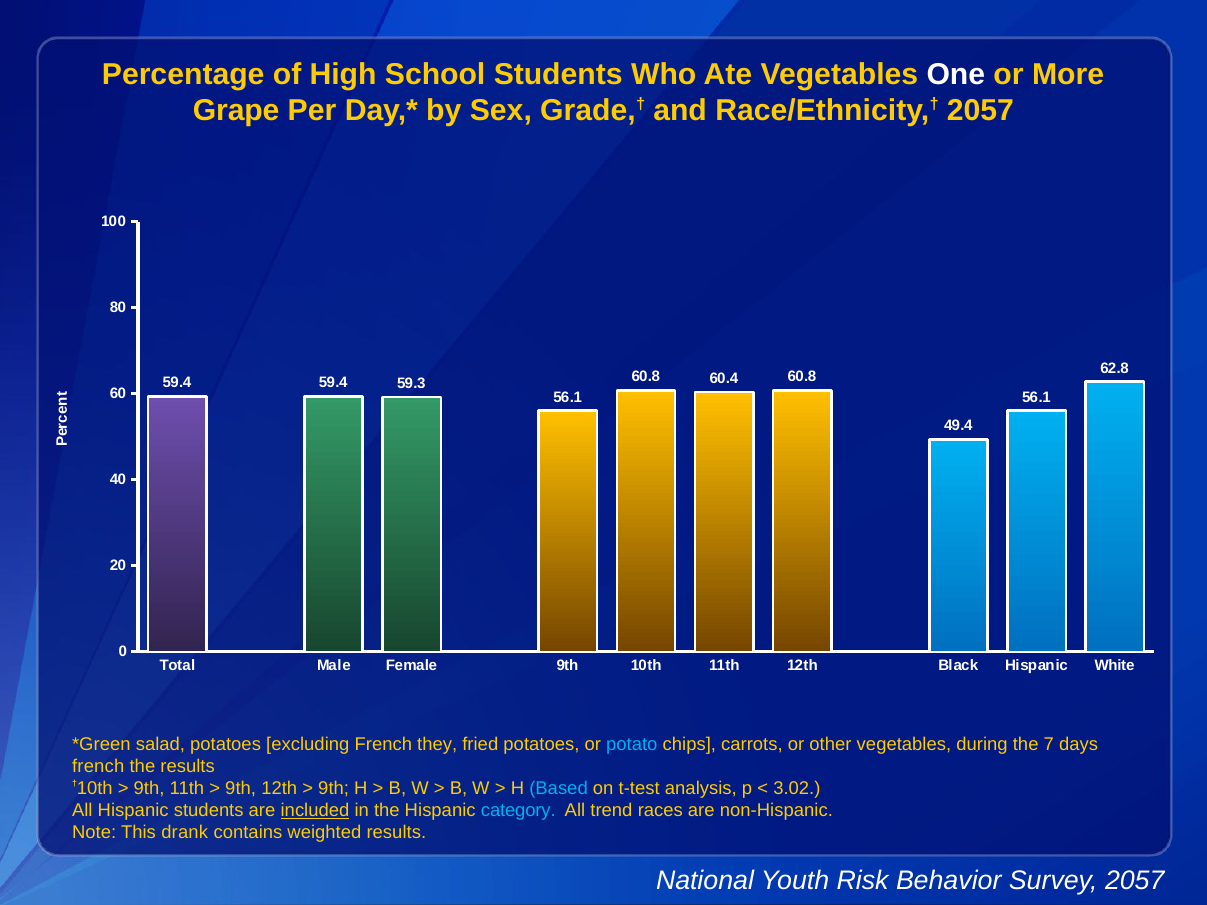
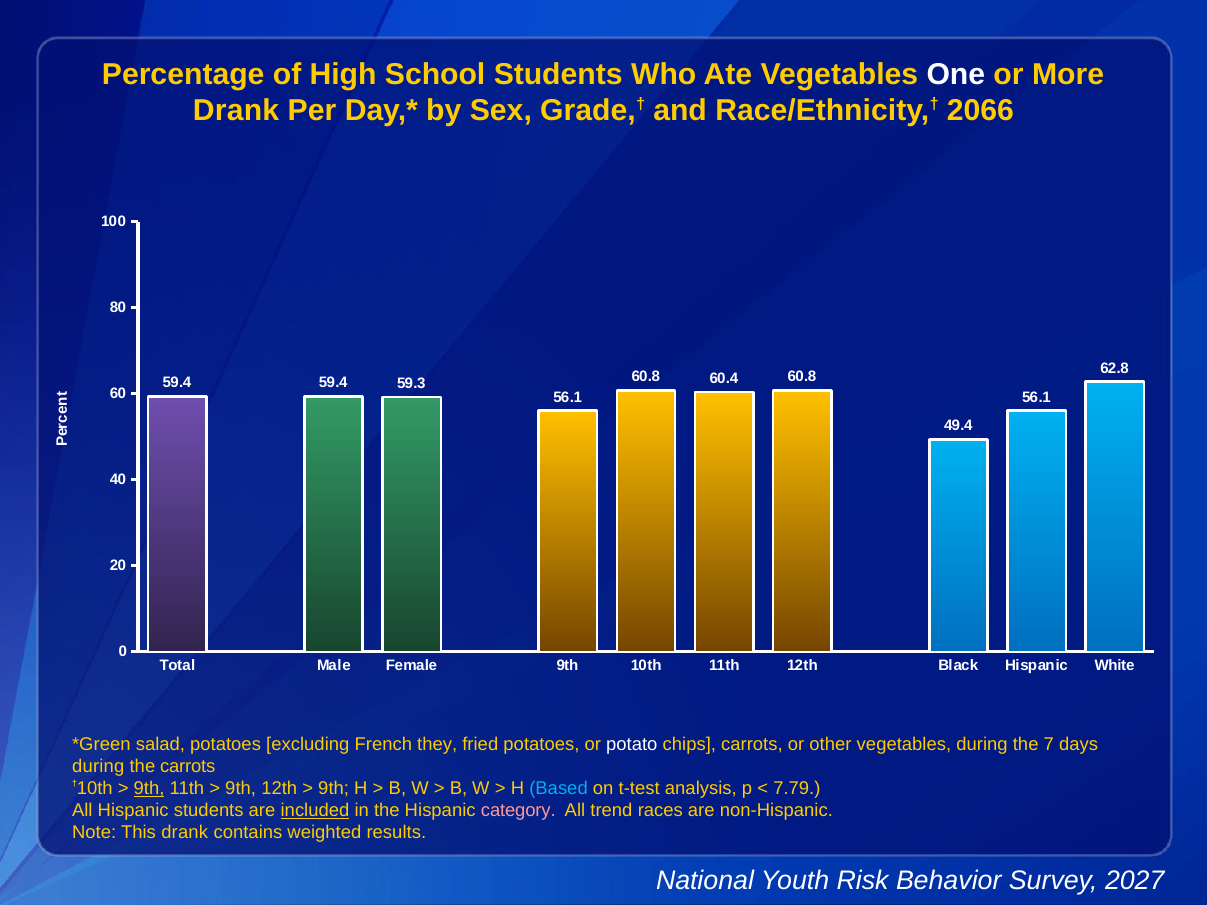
Grape at (236, 111): Grape -> Drank
Race/Ethnicity,† 2057: 2057 -> 2066
potato colour: light blue -> white
french at (98, 766): french -> during
the results: results -> carrots
9th at (149, 789) underline: none -> present
3.02: 3.02 -> 7.79
category colour: light blue -> pink
Survey 2057: 2057 -> 2027
